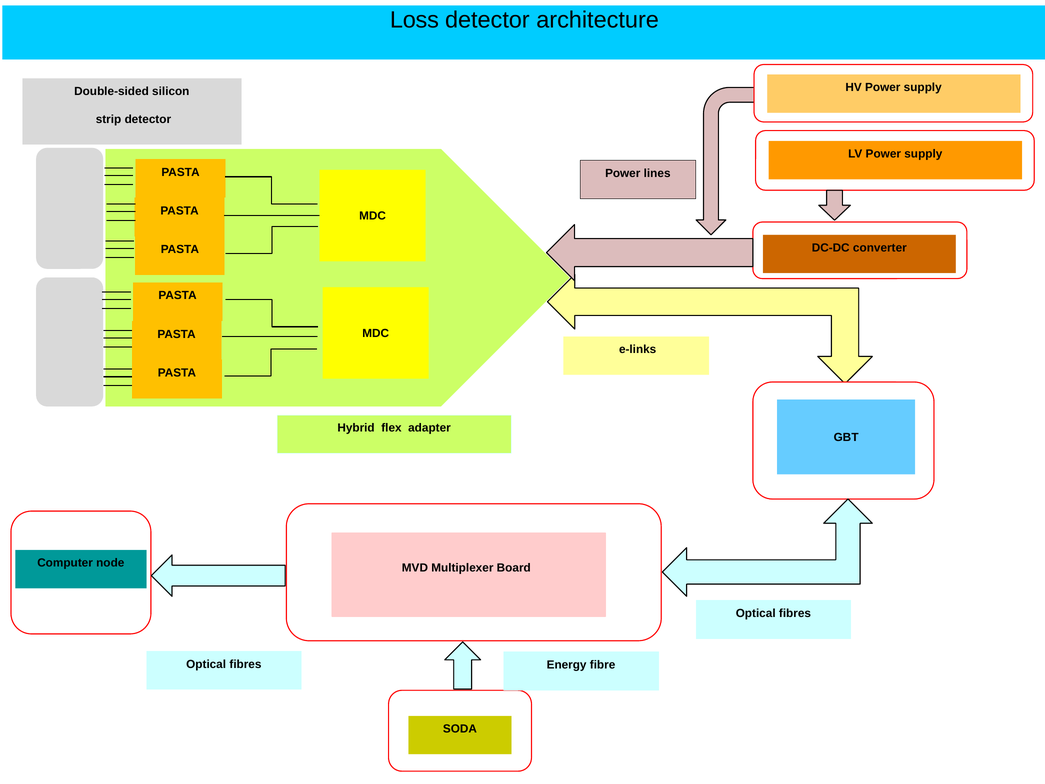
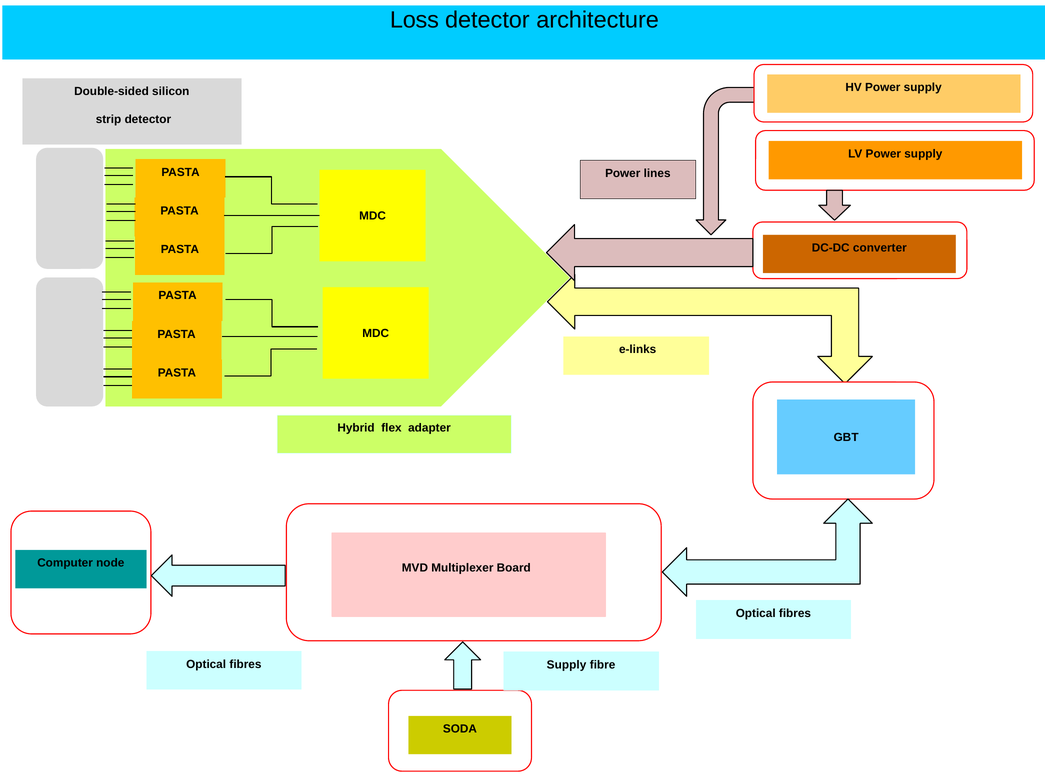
Energy at (567, 665): Energy -> Supply
